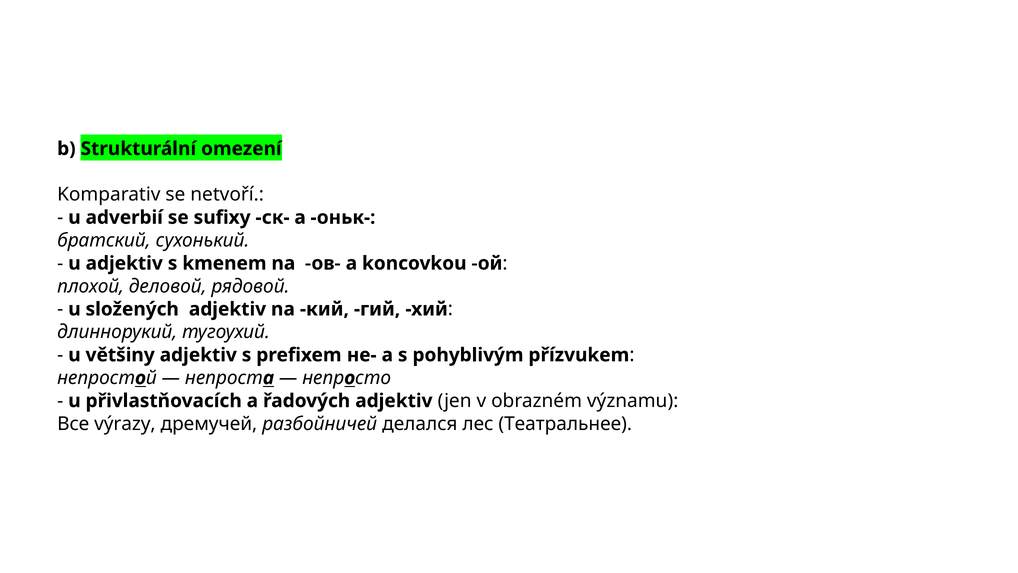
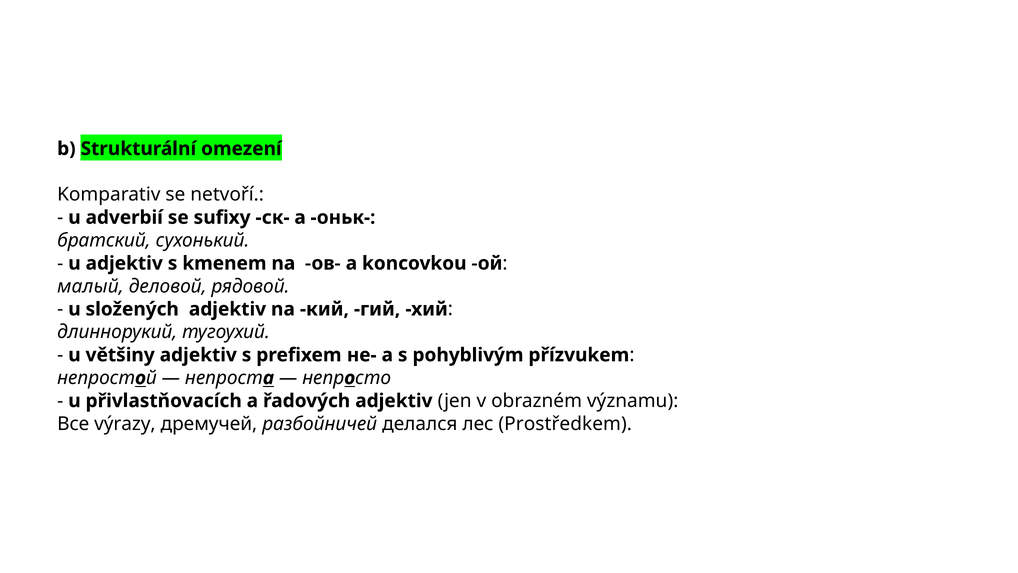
плохой: плохой -> малый
Театральнее: Театральнее -> Prostředkem
